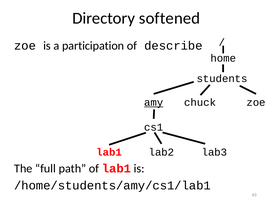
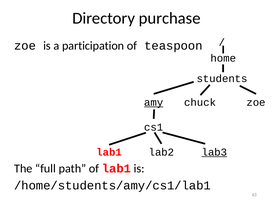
softened: softened -> purchase
describe: describe -> teaspoon
lab3 underline: none -> present
